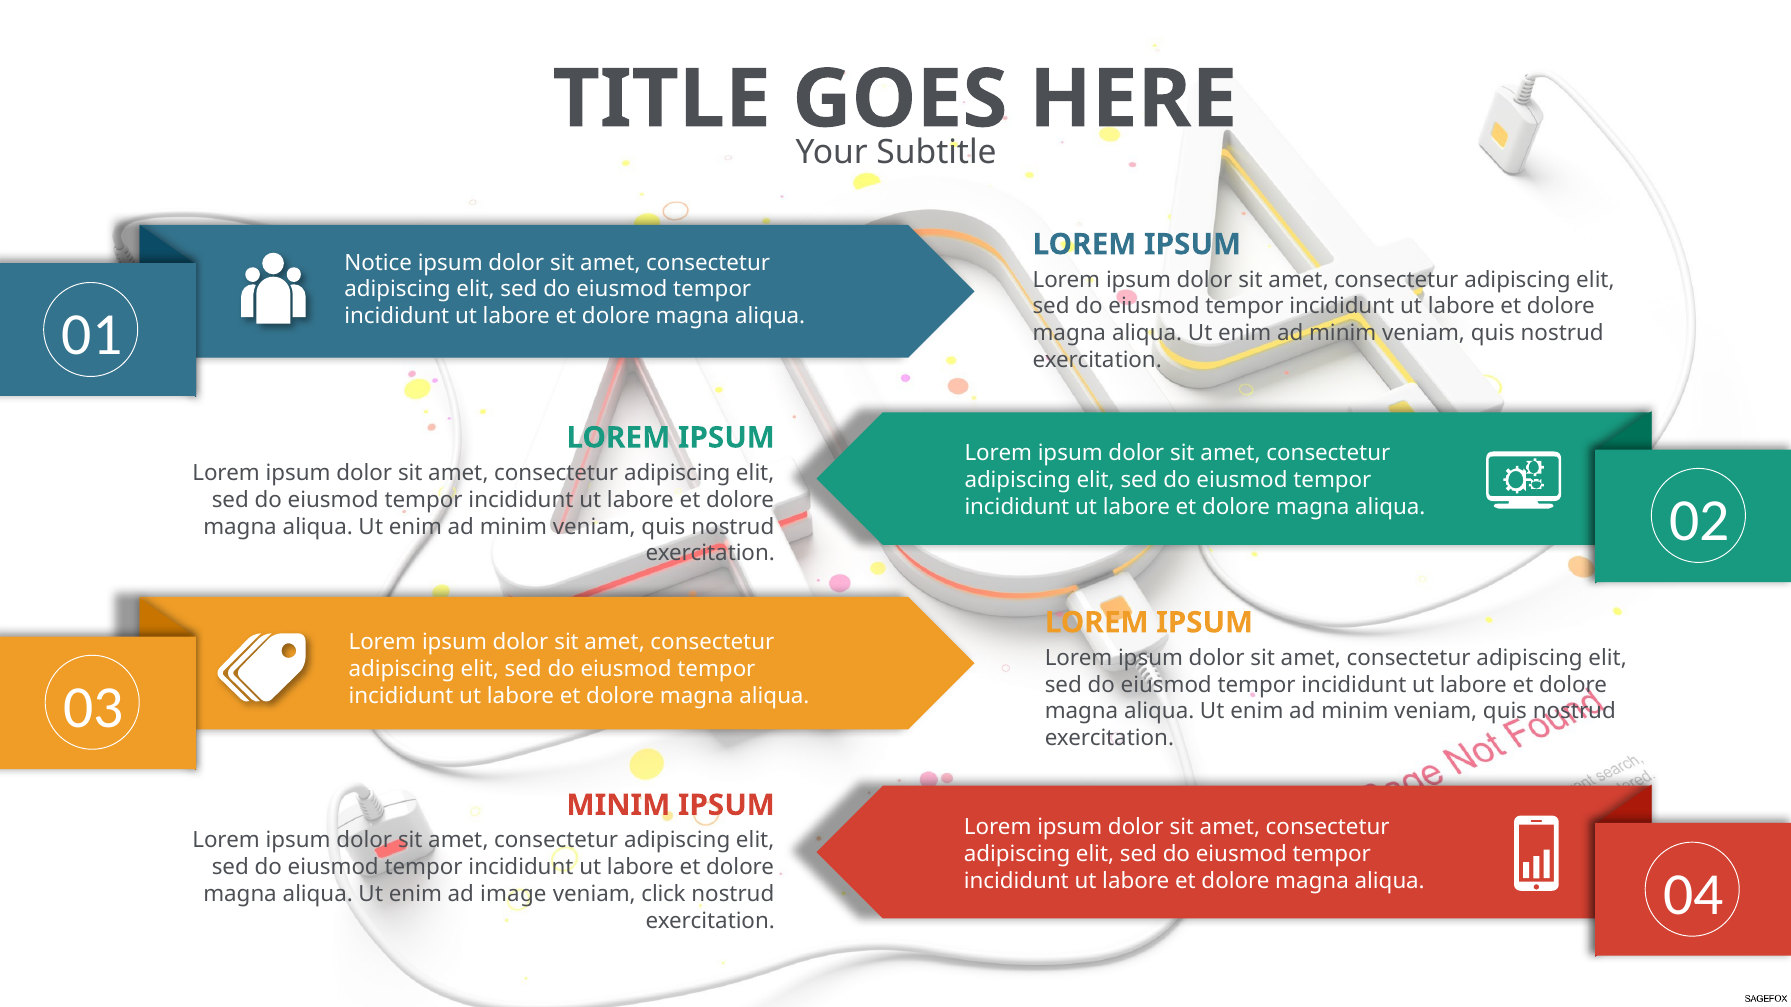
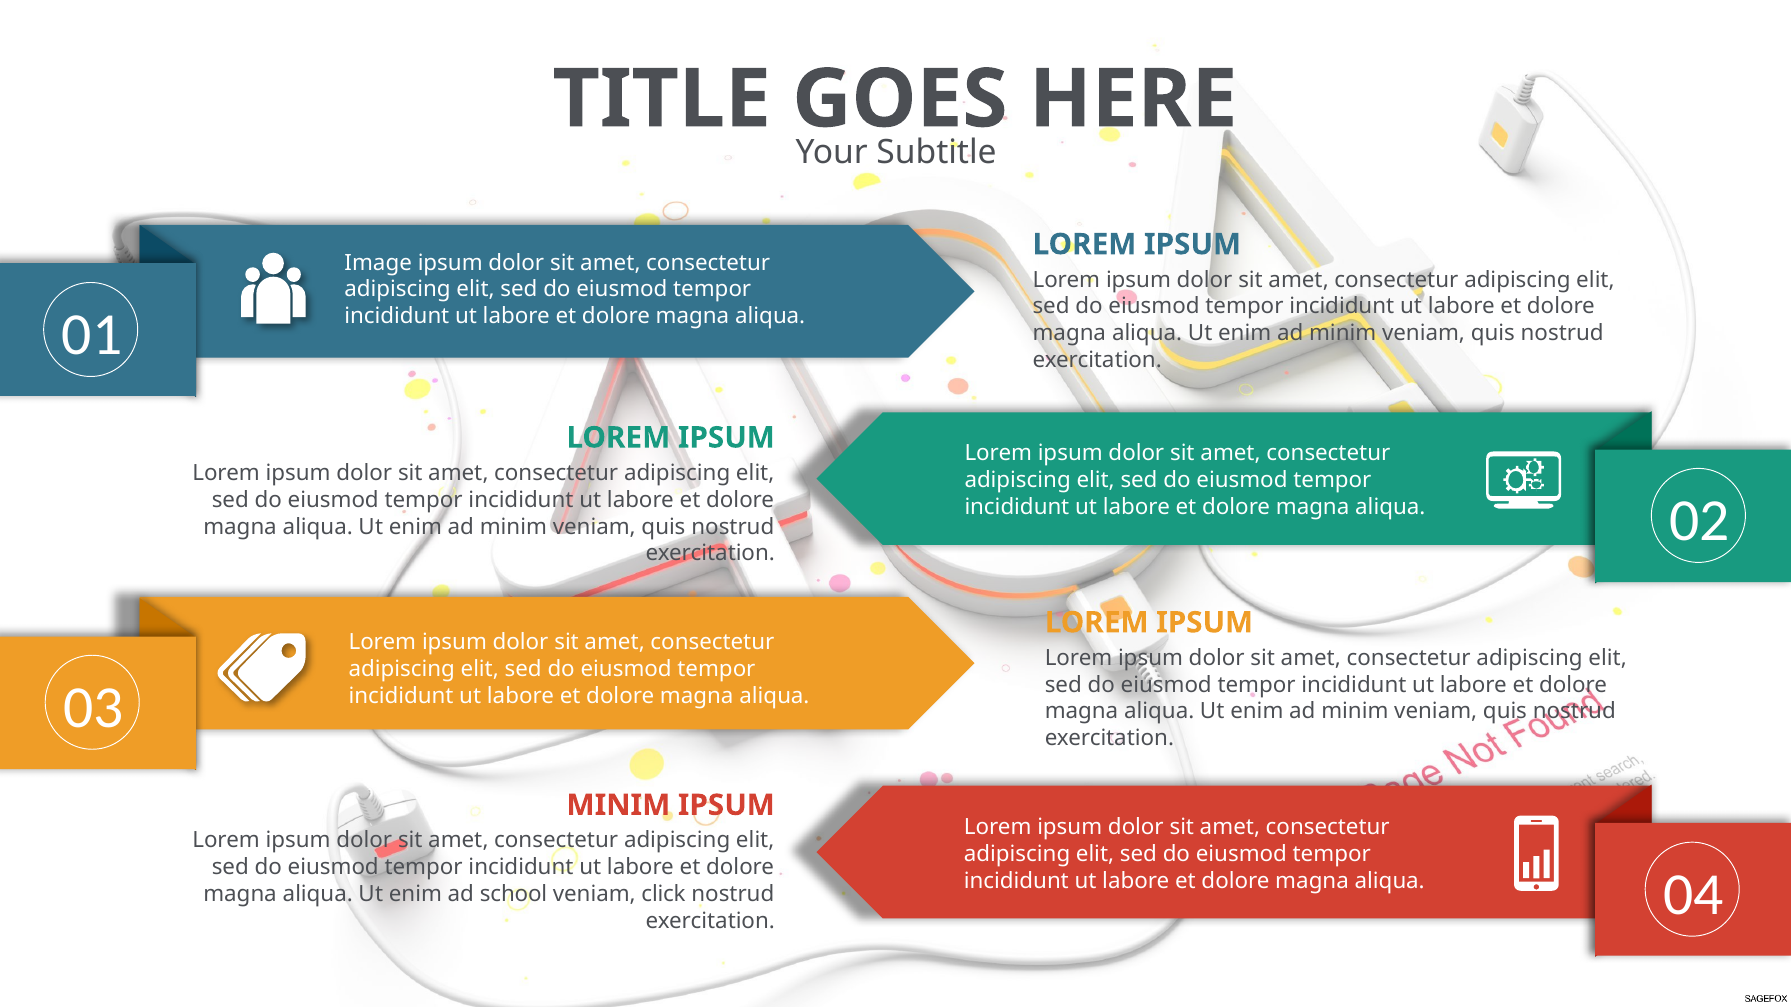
Notice: Notice -> Image
image: image -> school
